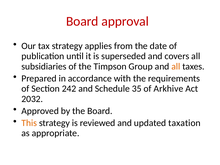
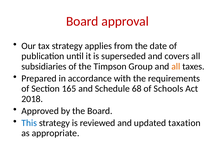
242: 242 -> 165
35: 35 -> 68
Arkhive: Arkhive -> Schools
2032: 2032 -> 2018
This colour: orange -> blue
